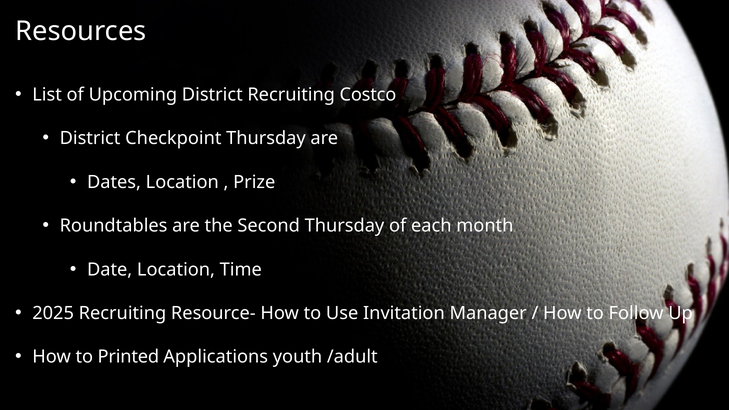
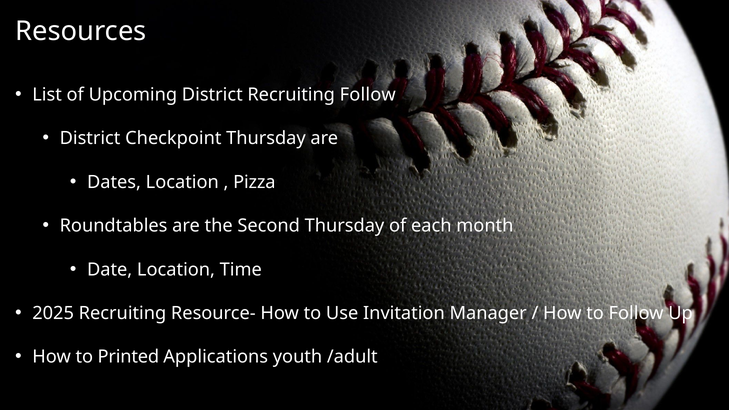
Recruiting Costco: Costco -> Follow
Prize: Prize -> Pizza
